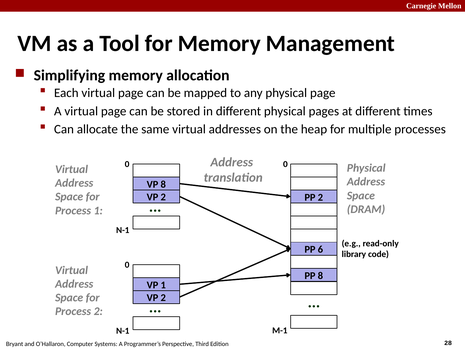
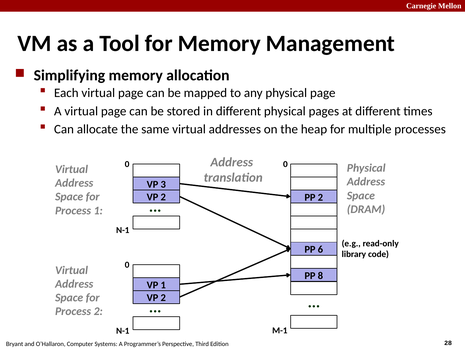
VP 8: 8 -> 3
